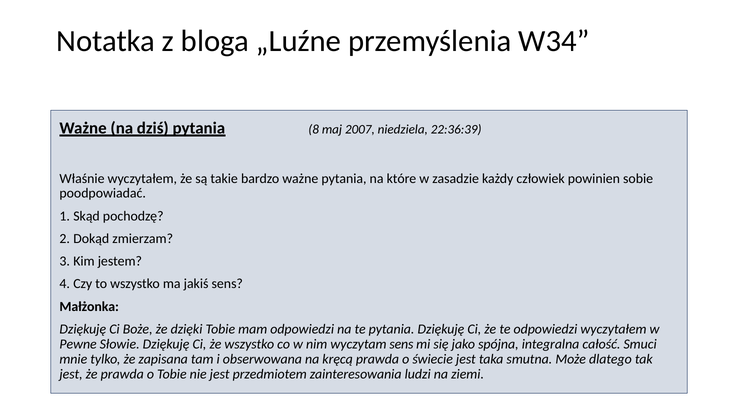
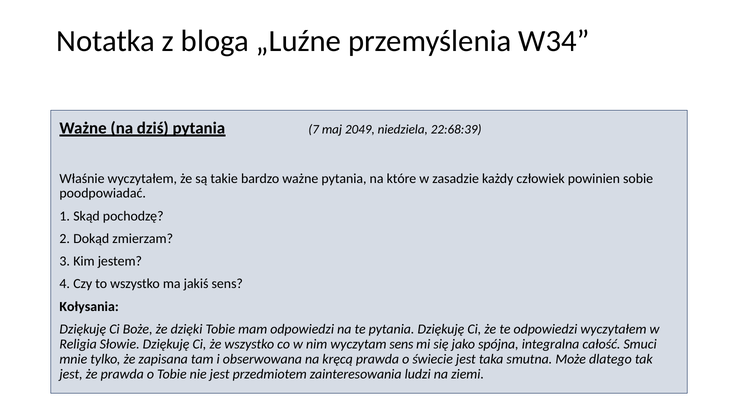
8: 8 -> 7
2007: 2007 -> 2049
22:36:39: 22:36:39 -> 22:68:39
Małżonka: Małżonka -> Kołysania
Pewne: Pewne -> Religia
